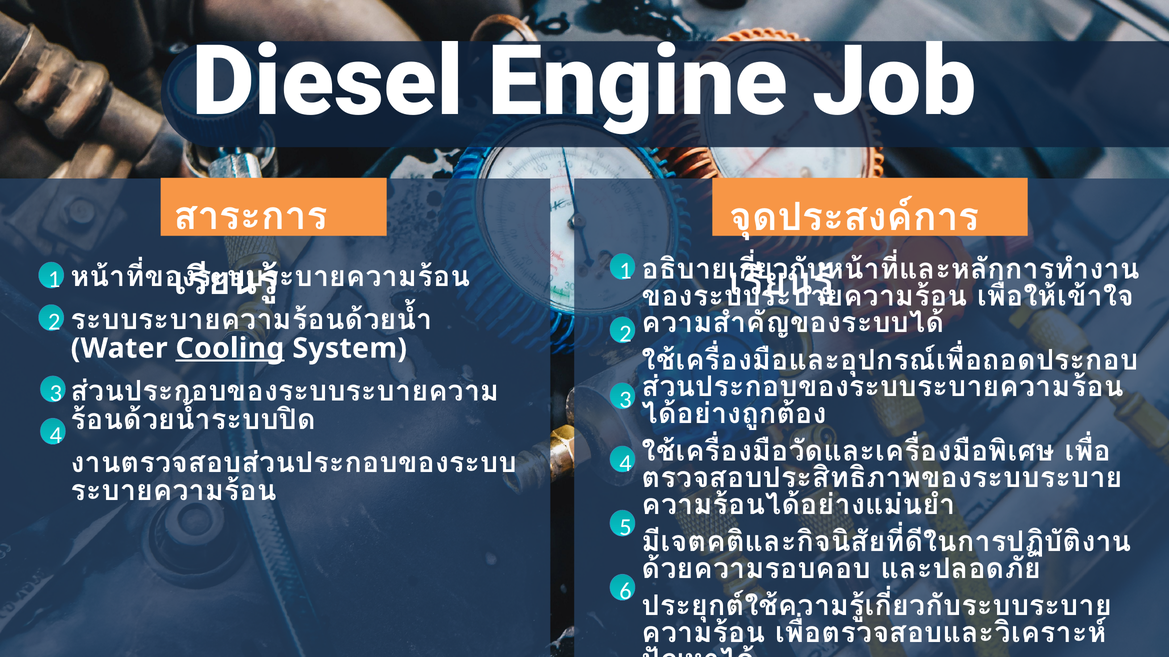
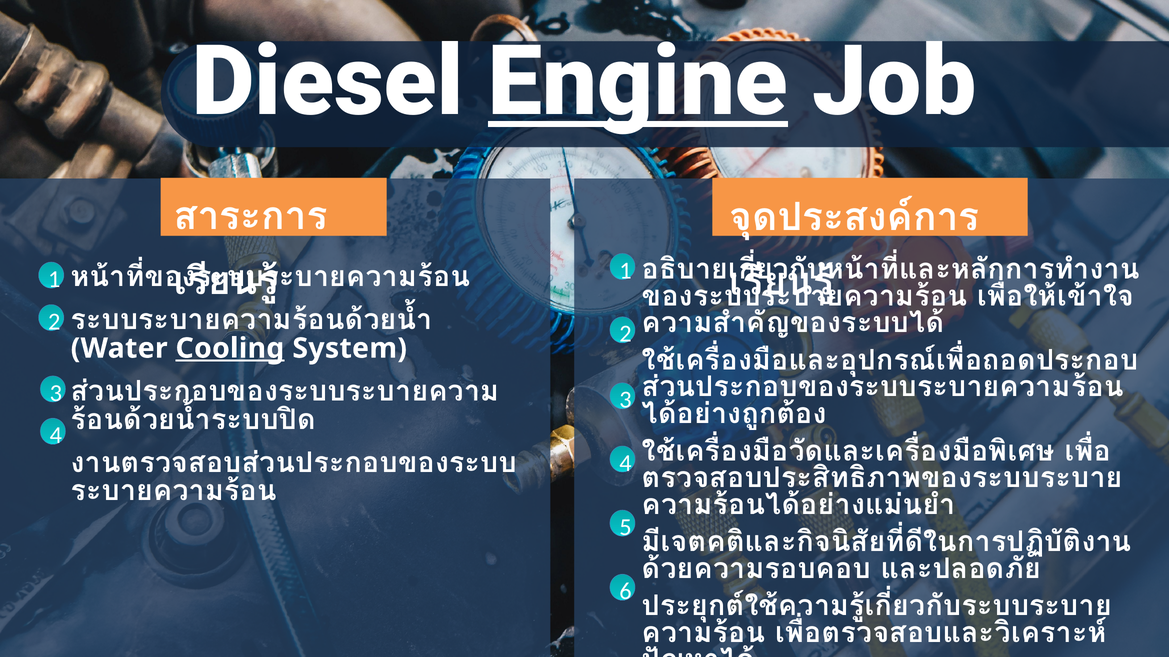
Engine underline: none -> present
